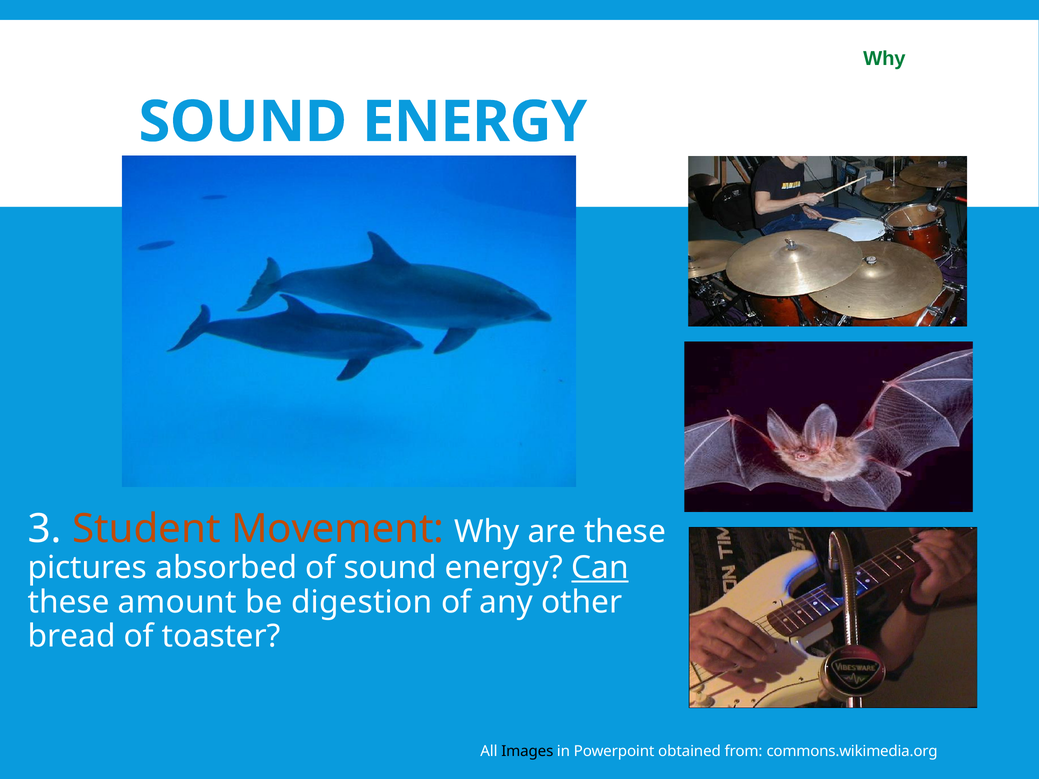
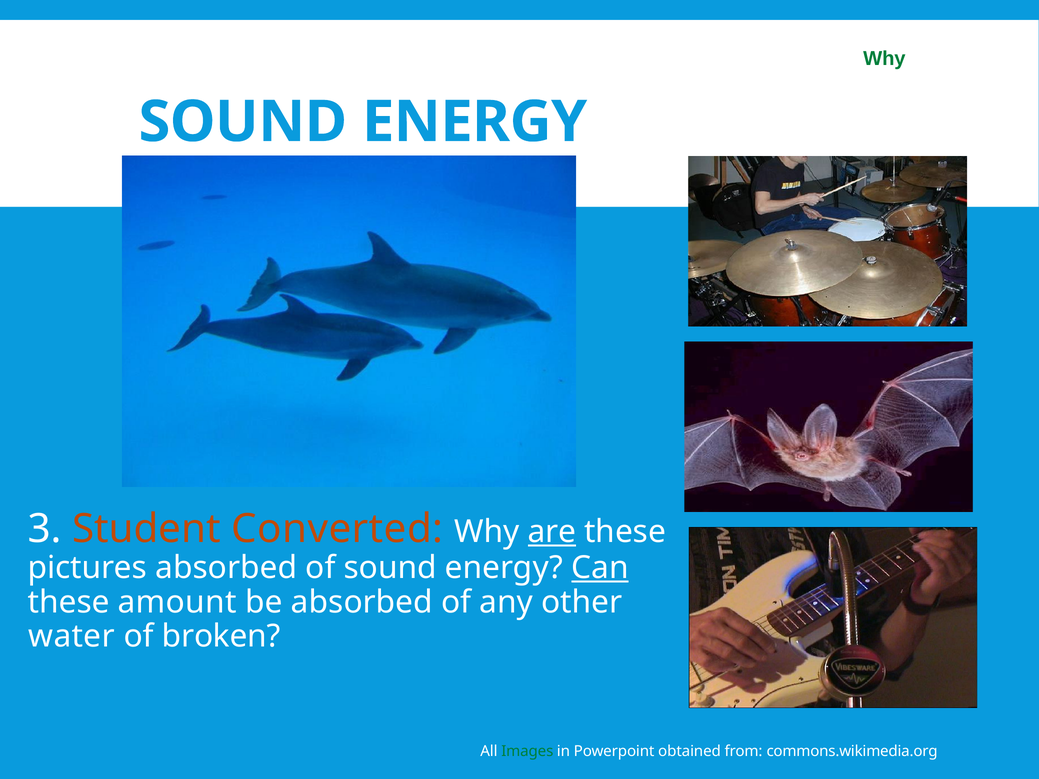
Movement: Movement -> Converted
are at (552, 532) underline: none -> present
be digestion: digestion -> absorbed
bread: bread -> water
toaster: toaster -> broken
Images colour: black -> green
